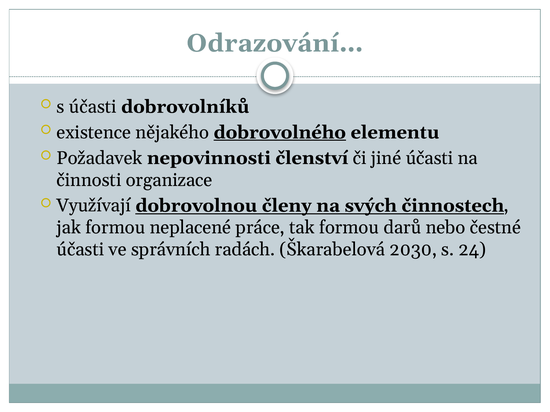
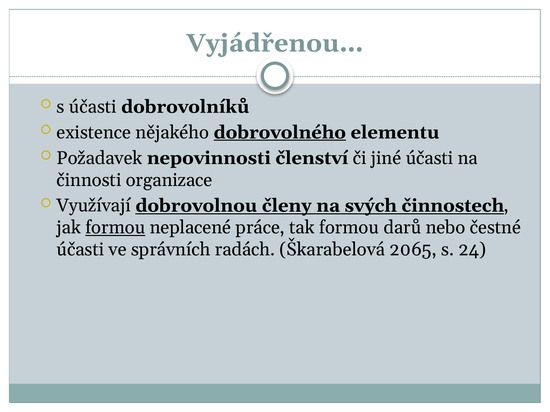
Odrazování…: Odrazování… -> Vyjádřenou…
formou at (115, 228) underline: none -> present
2030: 2030 -> 2065
